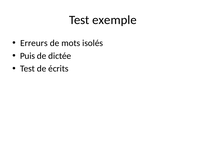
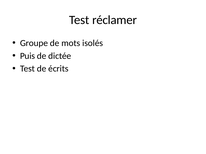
exemple: exemple -> réclamer
Erreurs: Erreurs -> Groupe
